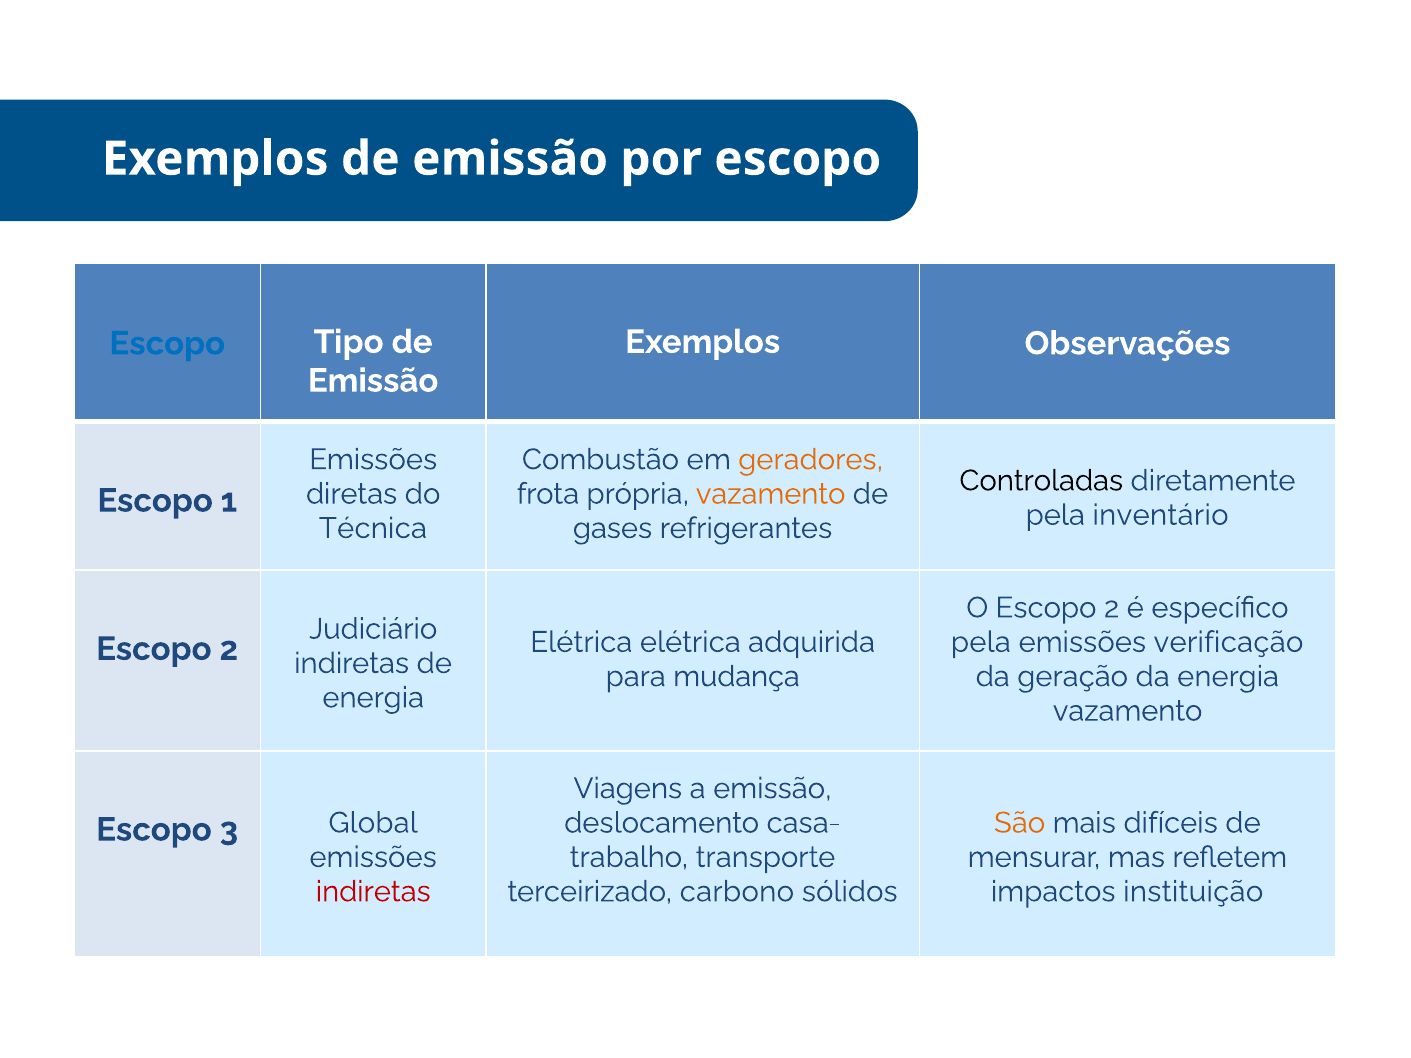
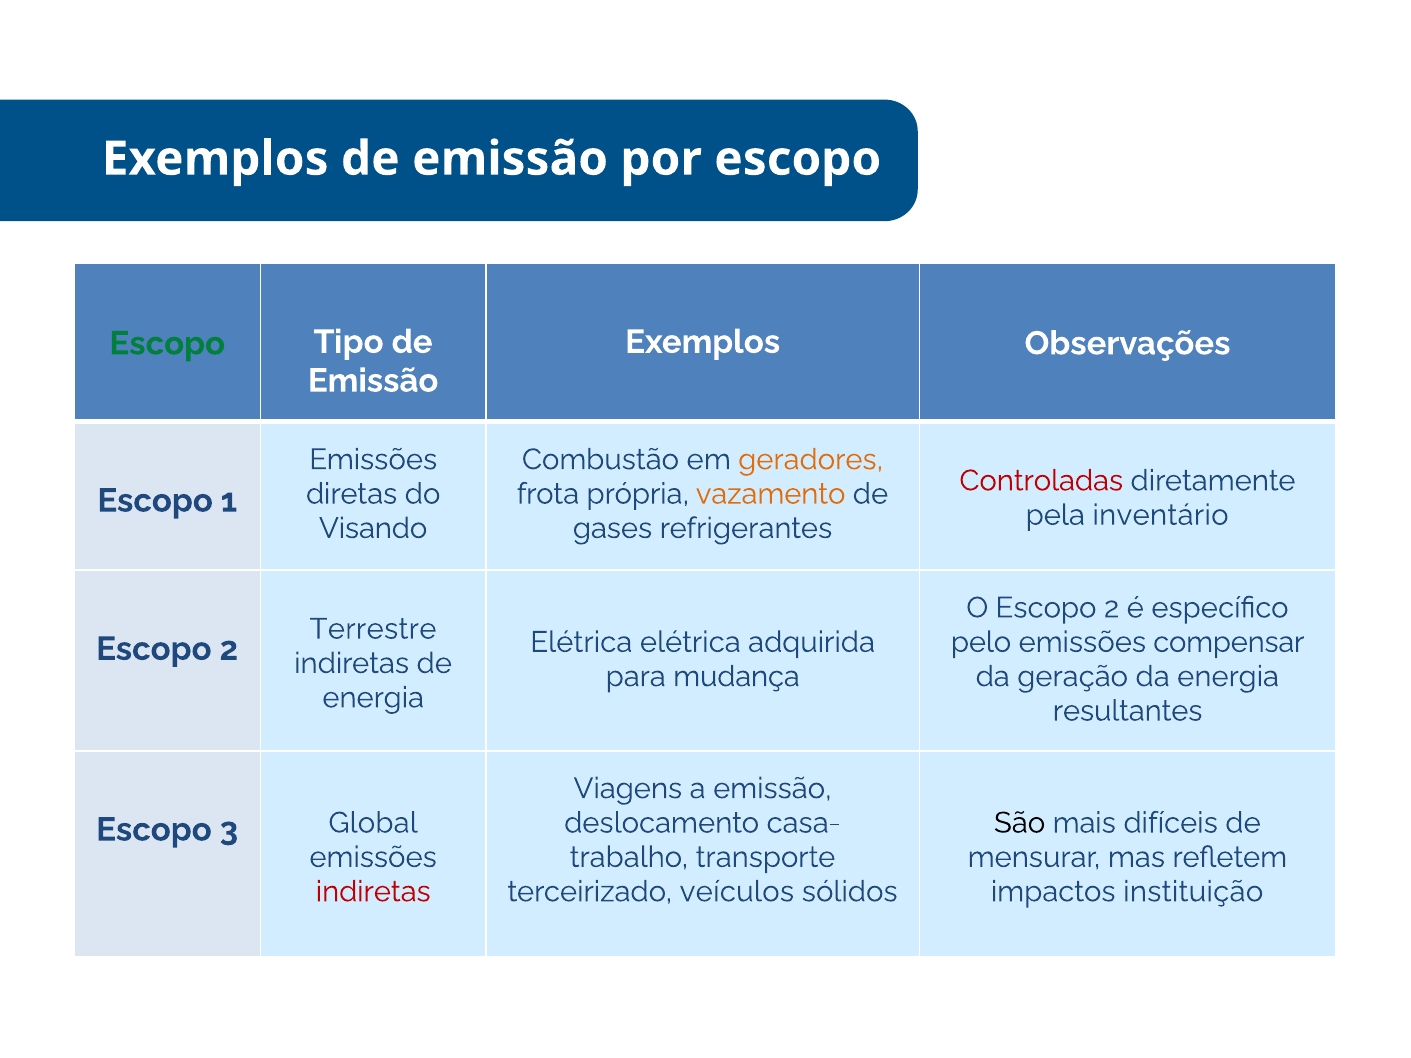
Escopo at (167, 344) colour: blue -> green
Controladas colour: black -> red
Técnica: Técnica -> Visando
Judiciário: Judiciário -> Terrestre
pela at (981, 642): pela -> pelo
verificação: verificação -> compensar
vazamento at (1128, 711): vazamento -> resultantes
São colour: orange -> black
carbono: carbono -> veículos
